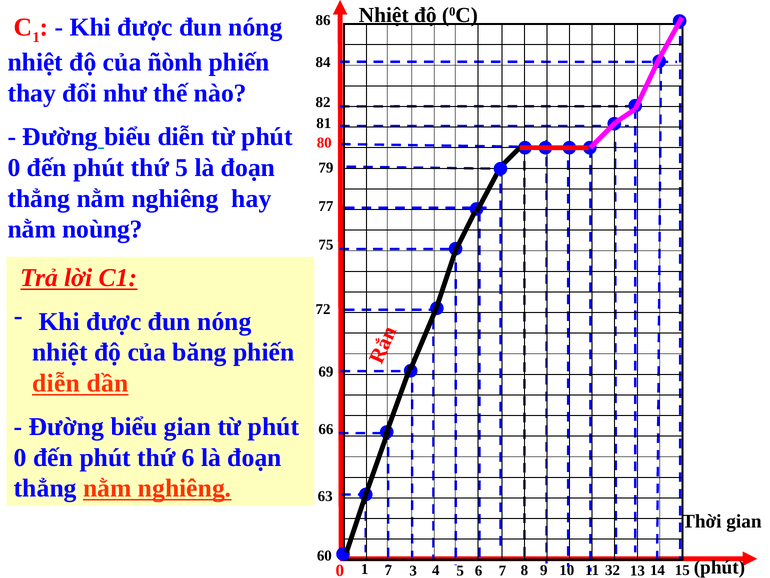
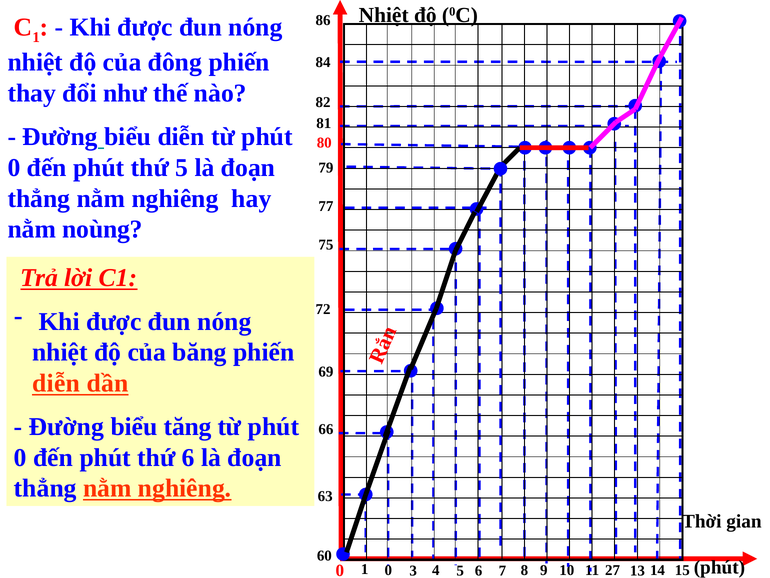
ñònh: ñònh -> đông
biểu gian: gian -> tăng
1 7: 7 -> 0
32: 32 -> 27
